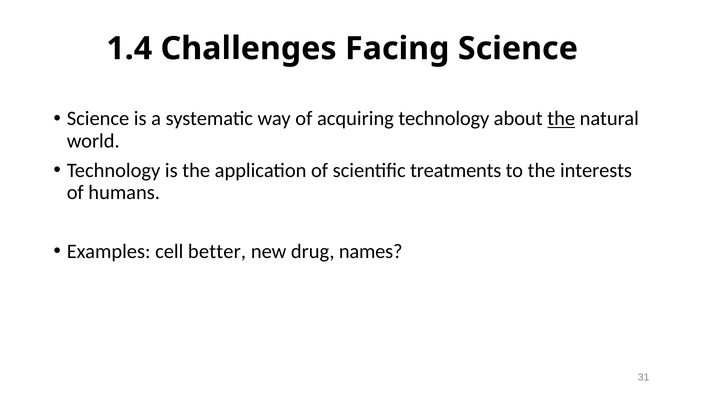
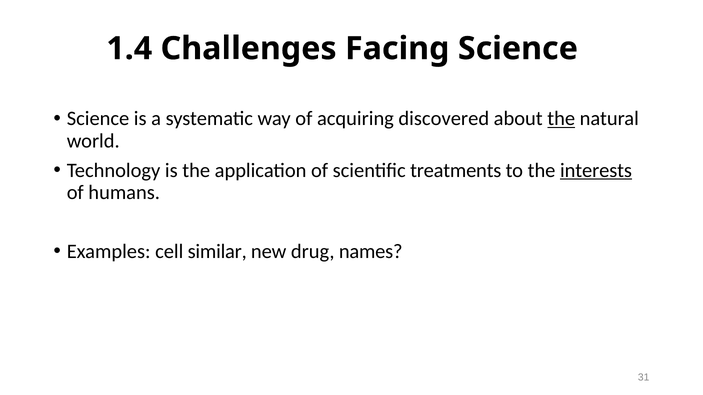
acquiring technology: technology -> discovered
interests underline: none -> present
better: better -> similar
